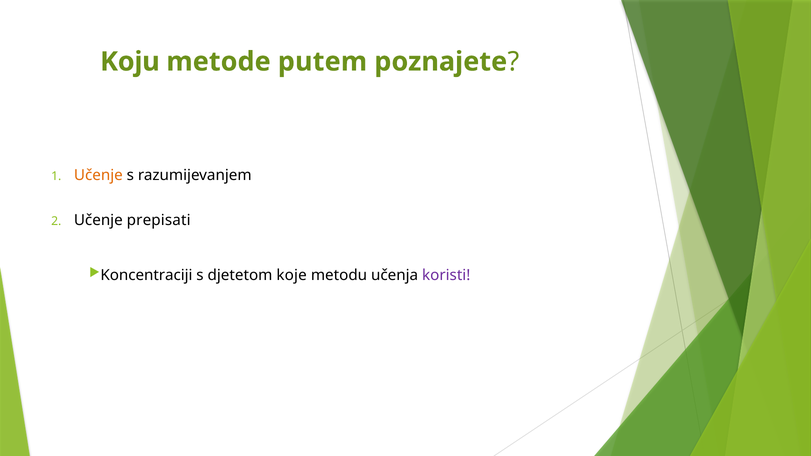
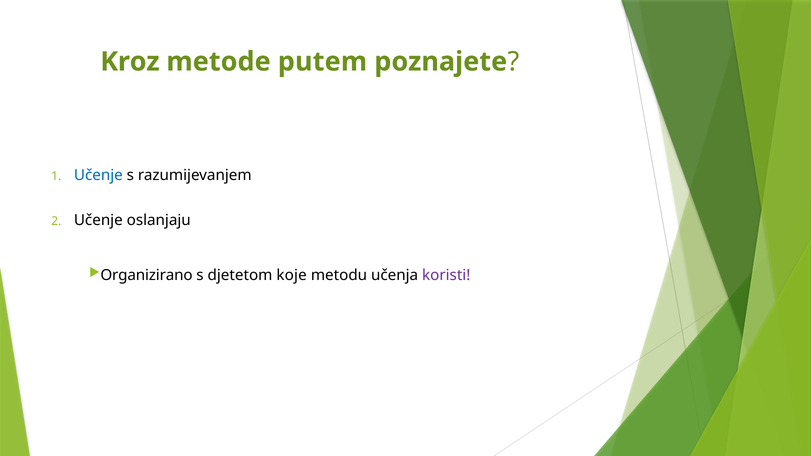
Koju: Koju -> Kroz
Učenje at (98, 175) colour: orange -> blue
prepisati: prepisati -> oslanjaju
Koncentraciji: Koncentraciji -> Organizirano
